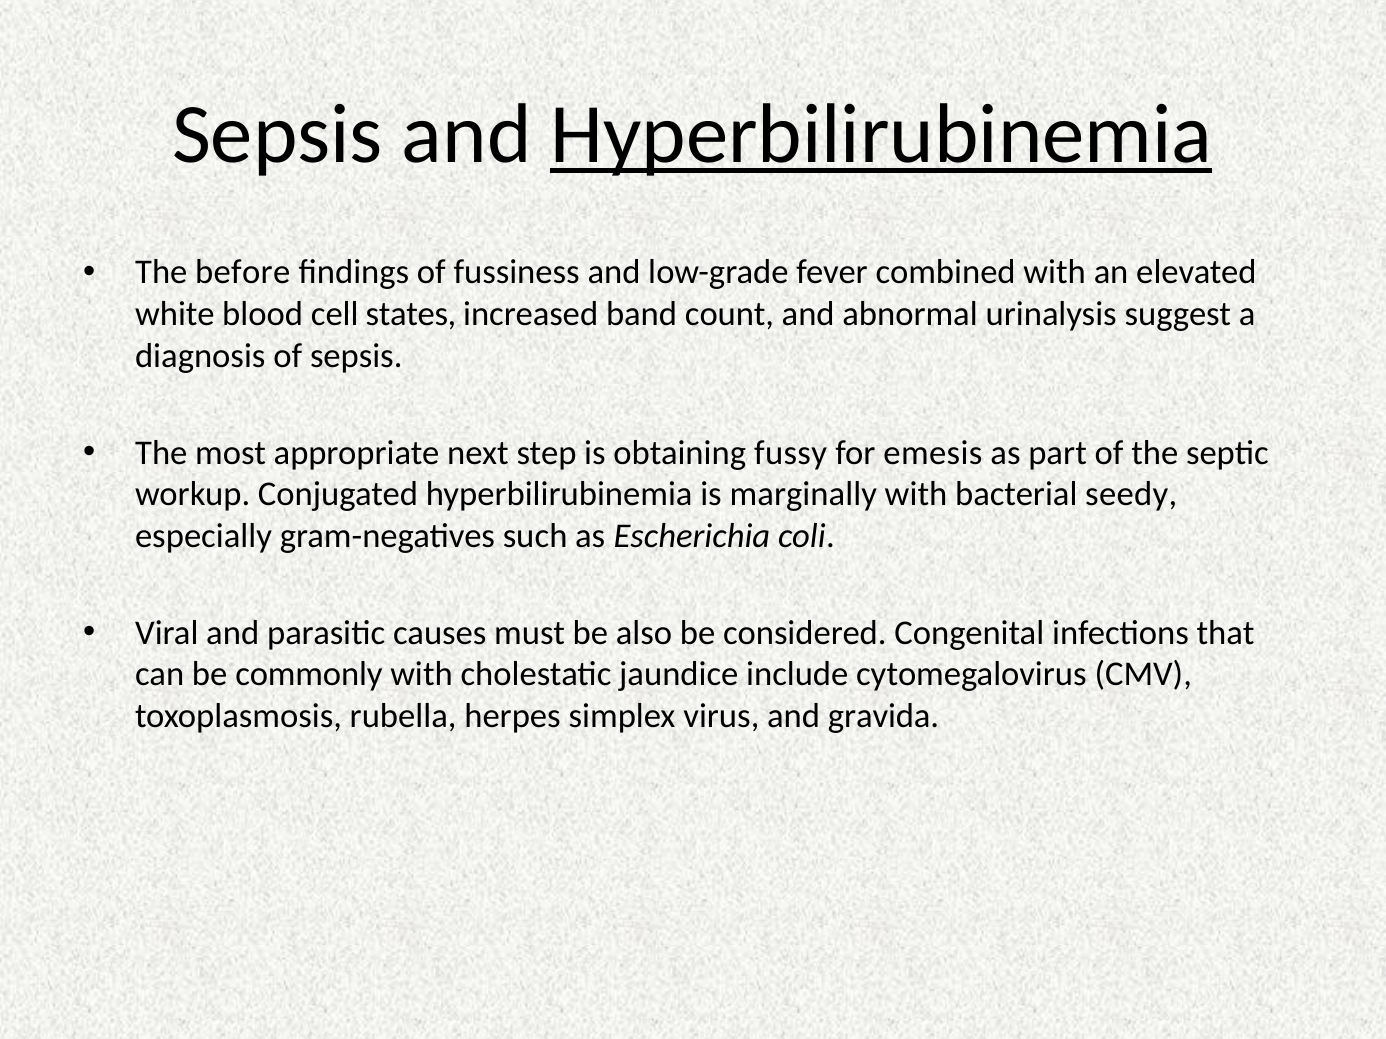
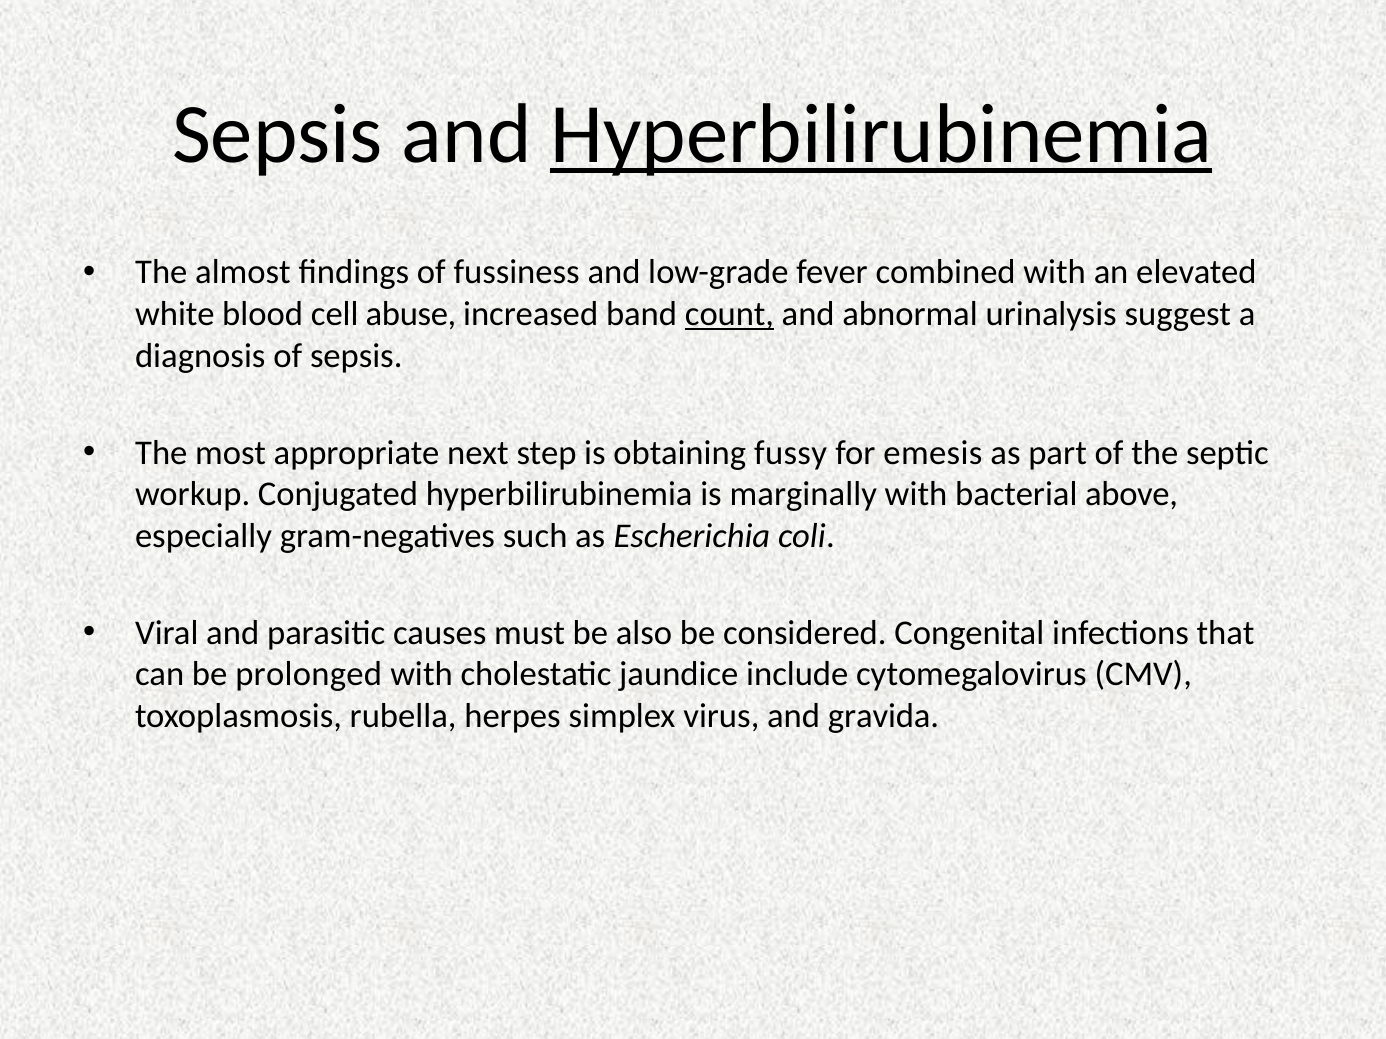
before: before -> almost
states: states -> abuse
count underline: none -> present
seedy: seedy -> above
commonly: commonly -> prolonged
